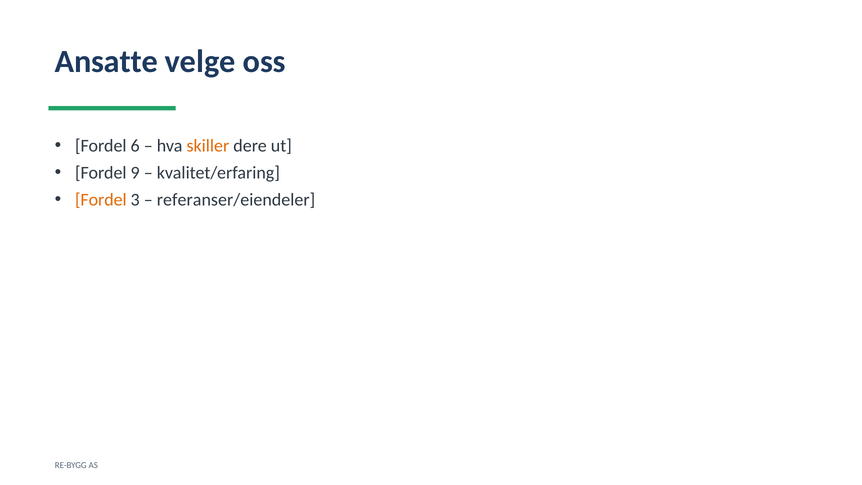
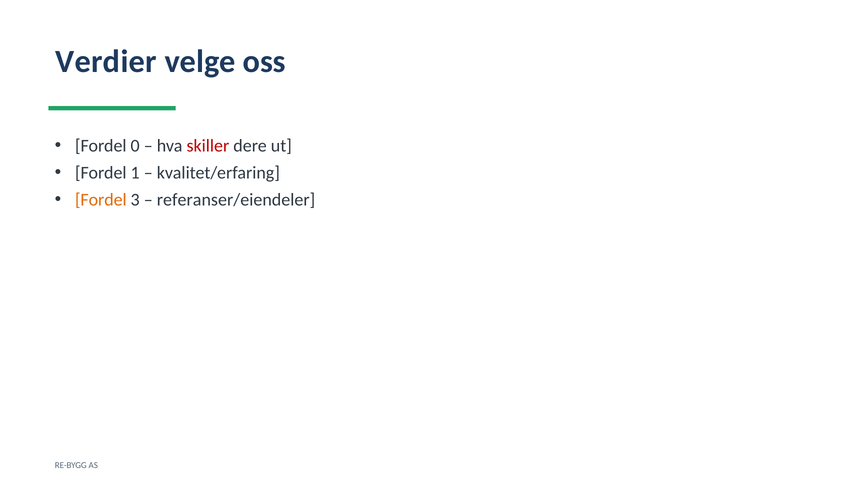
Ansatte: Ansatte -> Verdier
6: 6 -> 0
skiller colour: orange -> red
9: 9 -> 1
